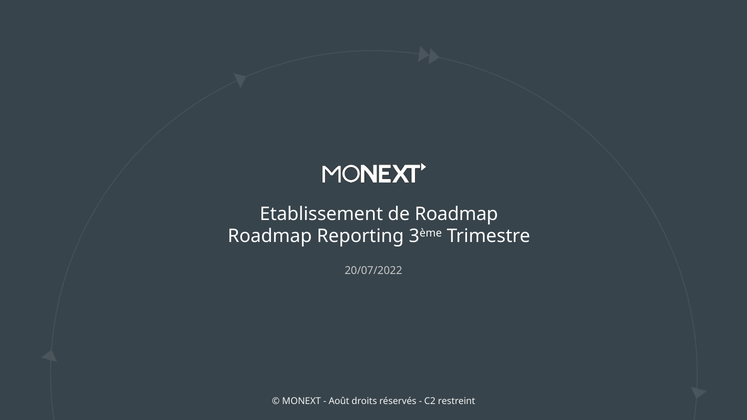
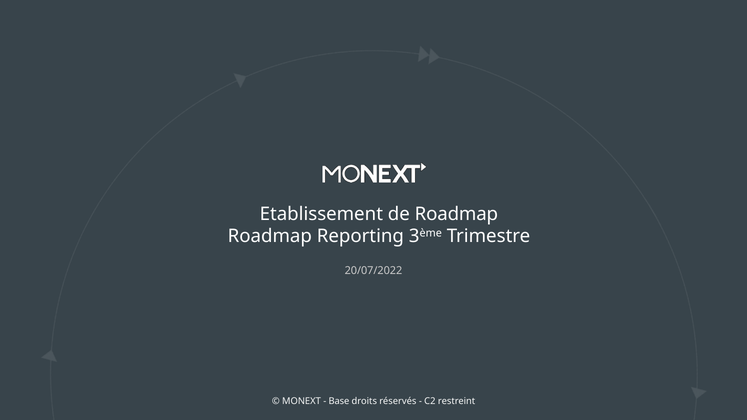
Août: Août -> Base
